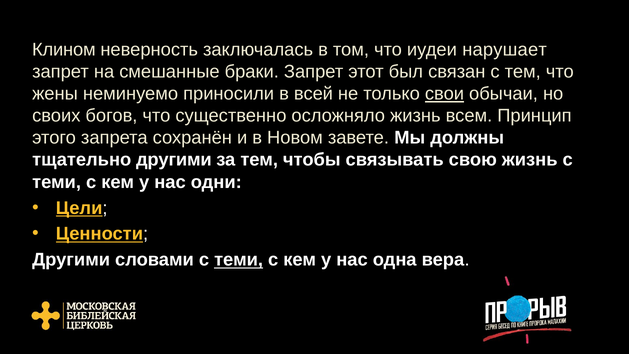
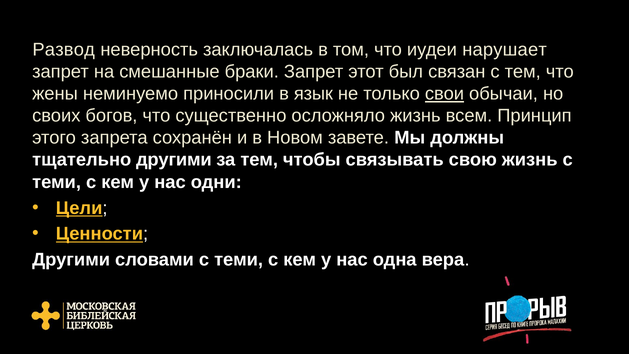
Клином: Клином -> Развод
всей: всей -> язык
теми at (239, 260) underline: present -> none
